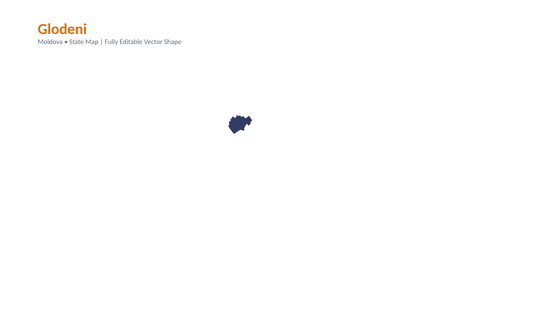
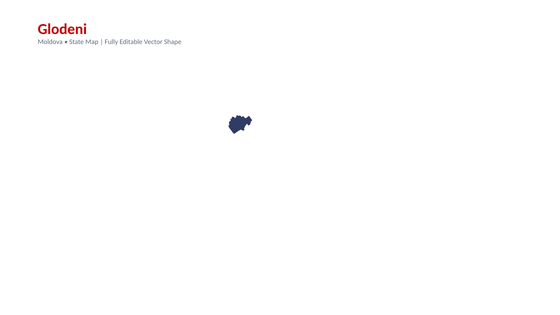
Glodeni colour: orange -> red
